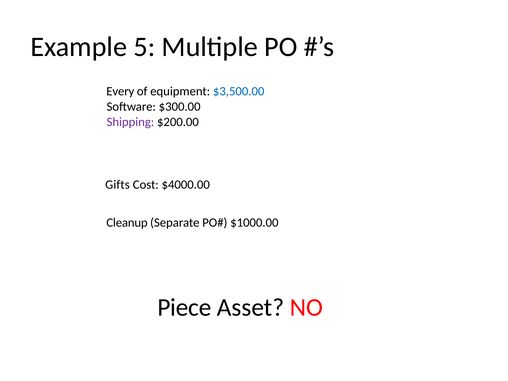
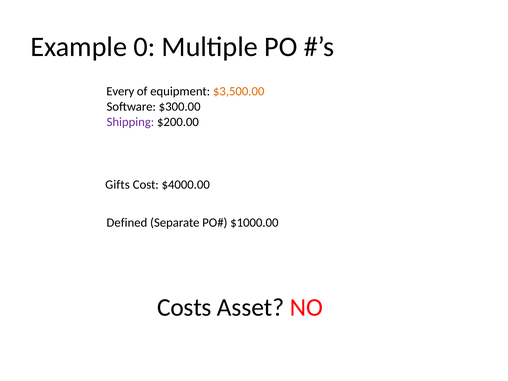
5: 5 -> 0
$3,500.00 colour: blue -> orange
Cleanup: Cleanup -> Defined
Piece: Piece -> Costs
